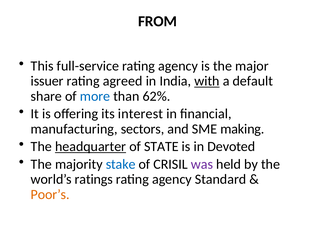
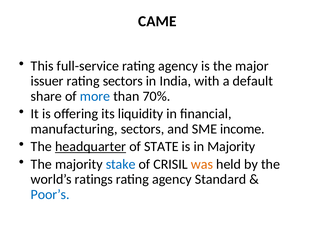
FROM: FROM -> CAME
rating agreed: agreed -> sectors
with underline: present -> none
62%: 62% -> 70%
interest: interest -> liquidity
making: making -> income
in Devoted: Devoted -> Majority
was colour: purple -> orange
Poor’s colour: orange -> blue
